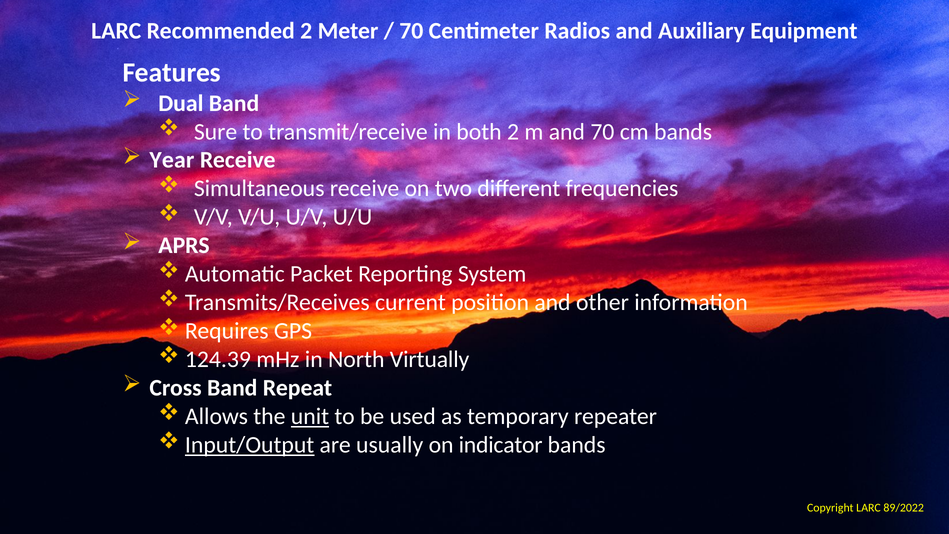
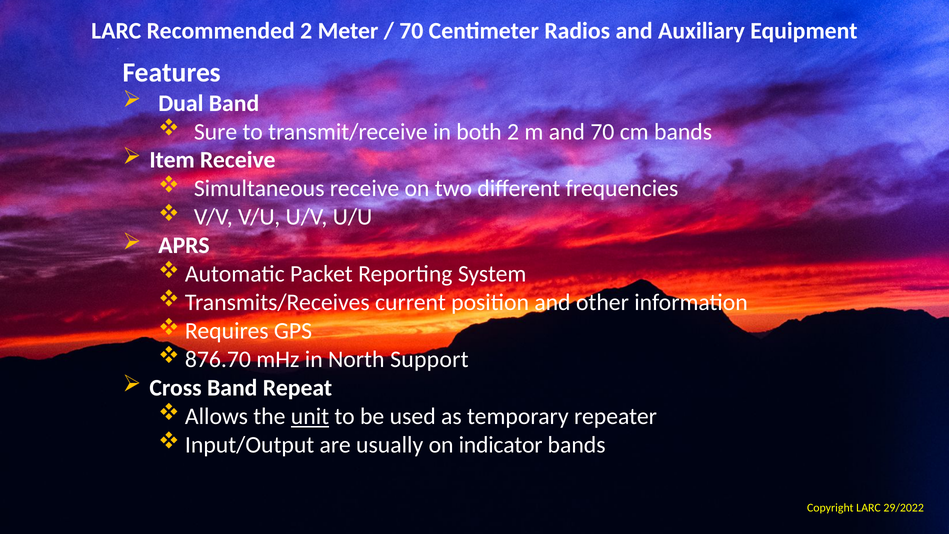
Year: Year -> Item
124.39: 124.39 -> 876.70
Virtually: Virtually -> Support
Input/Output underline: present -> none
89/2022: 89/2022 -> 29/2022
